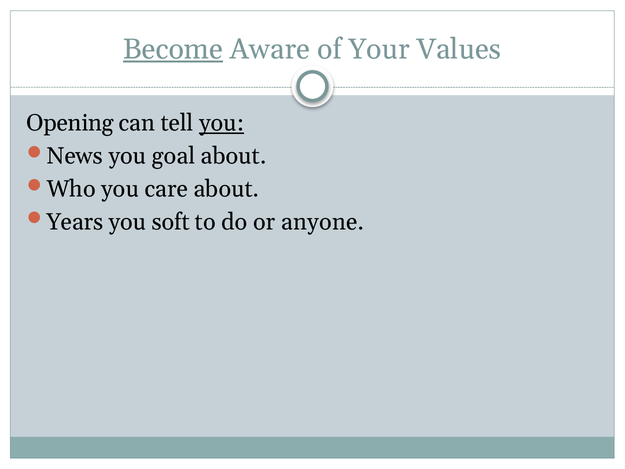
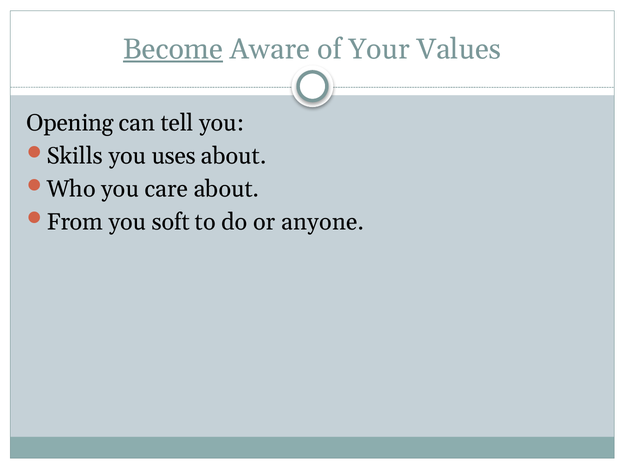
you at (222, 123) underline: present -> none
News: News -> Skills
goal: goal -> uses
Years: Years -> From
